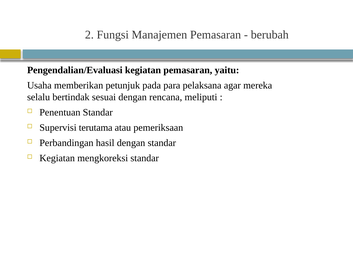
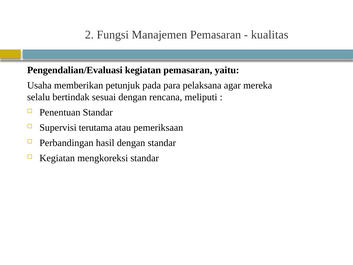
berubah: berubah -> kualitas
